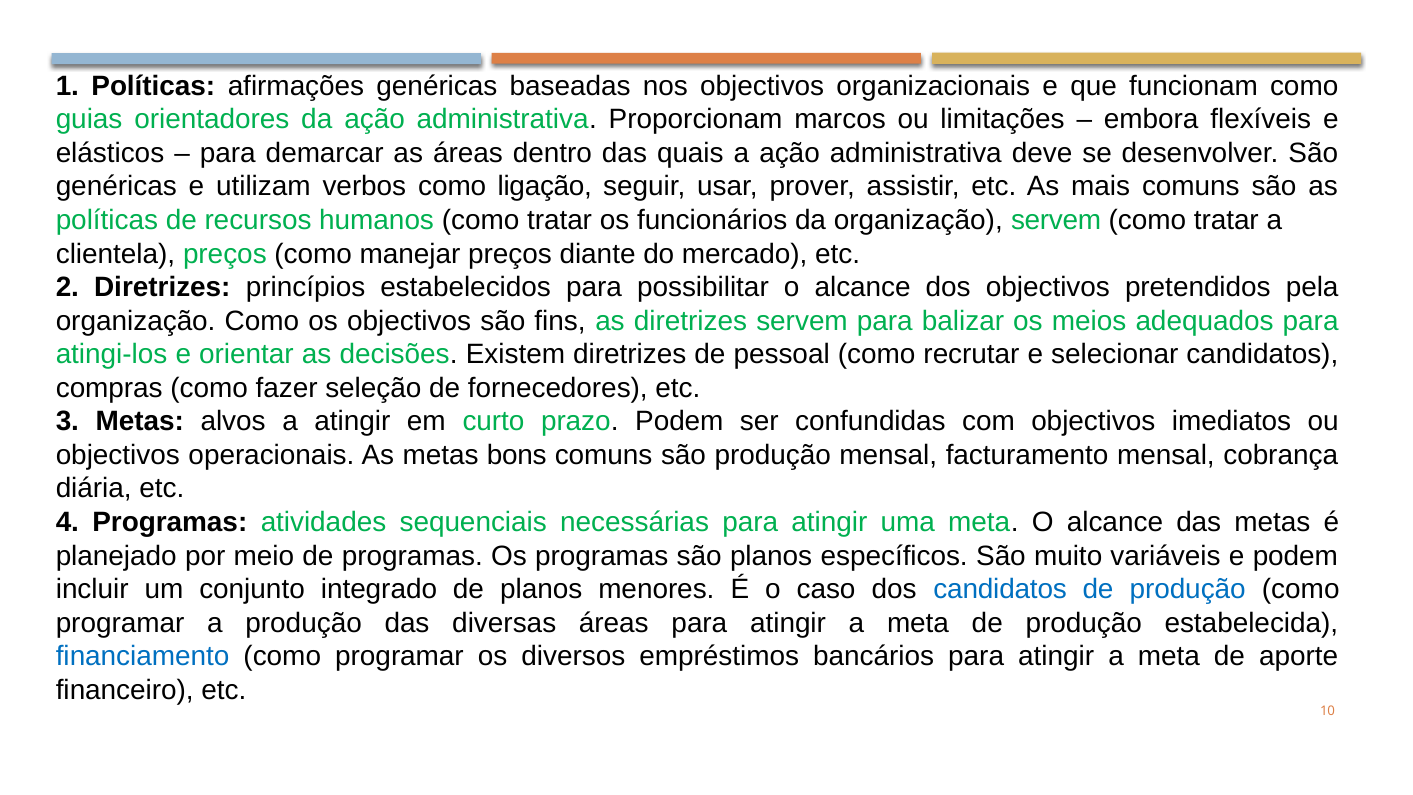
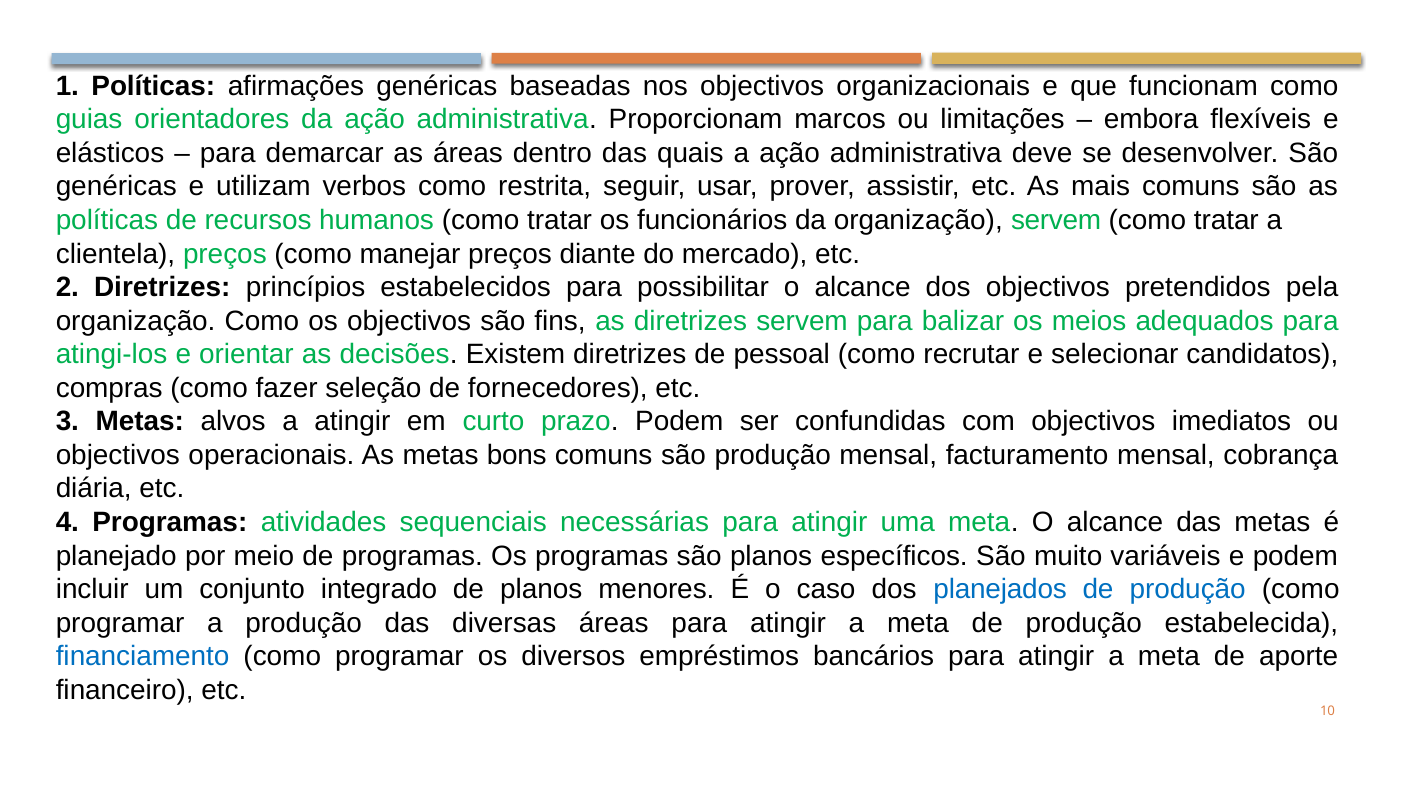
ligação: ligação -> restrita
dos candidatos: candidatos -> planejados
